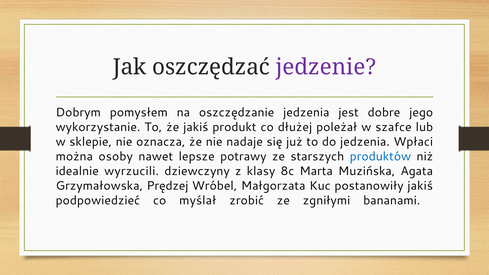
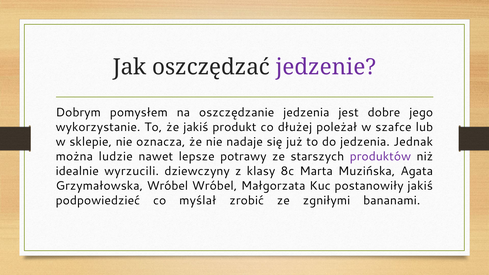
Wpłaci: Wpłaci -> Jednak
osoby: osoby -> ludzie
produktów colour: blue -> purple
Grzymałowska Prędzej: Prędzej -> Wróbel
